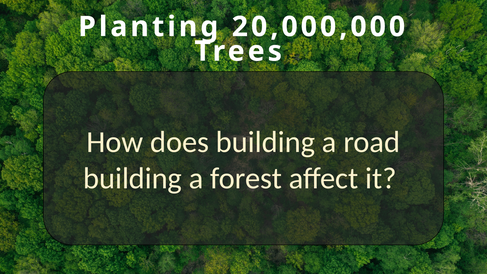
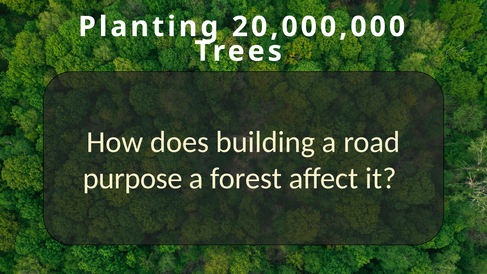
building at (133, 179): building -> purpose
